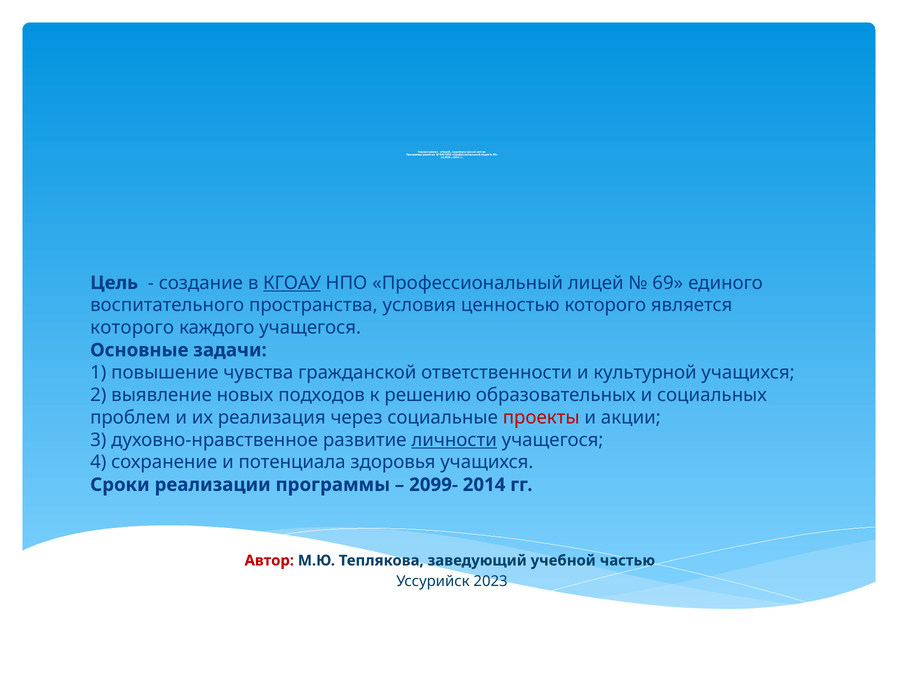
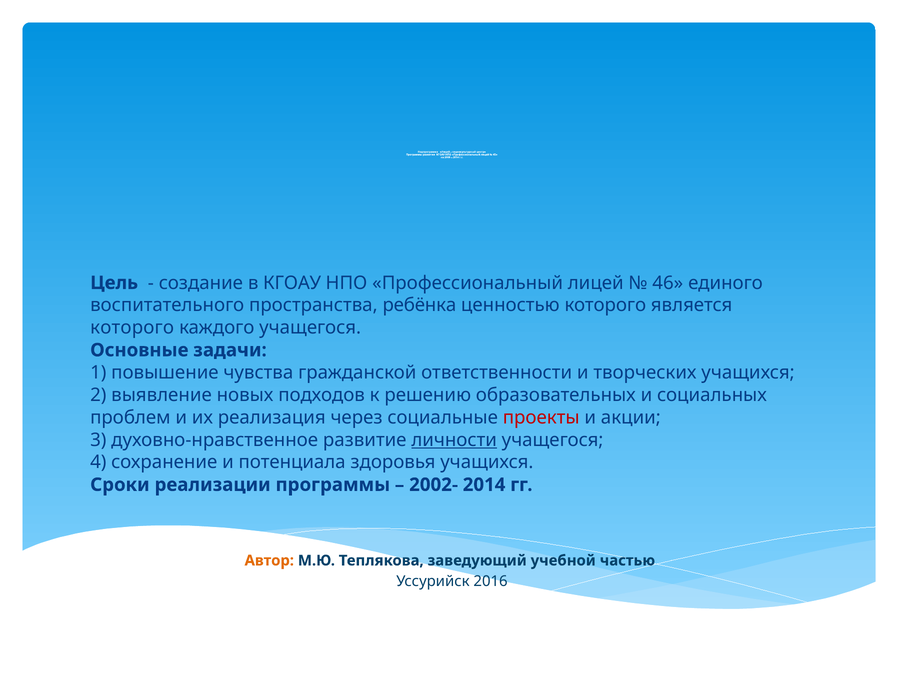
КГОАУ at (292, 283) underline: present -> none
69: 69 -> 46
условия: условия -> ребёнка
культурной: культурной -> творческих
2099-: 2099- -> 2002-
Автор colour: red -> orange
2023: 2023 -> 2016
